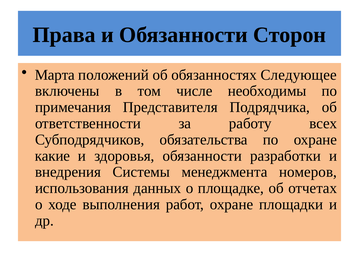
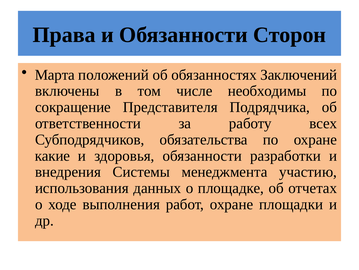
Следующее: Следующее -> Заключений
примечания: примечания -> сокращение
номеров: номеров -> участию
